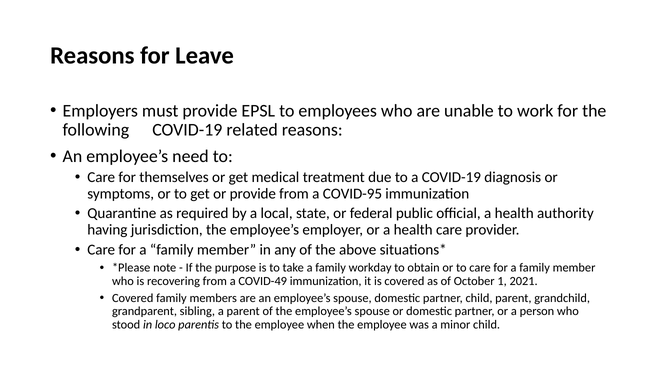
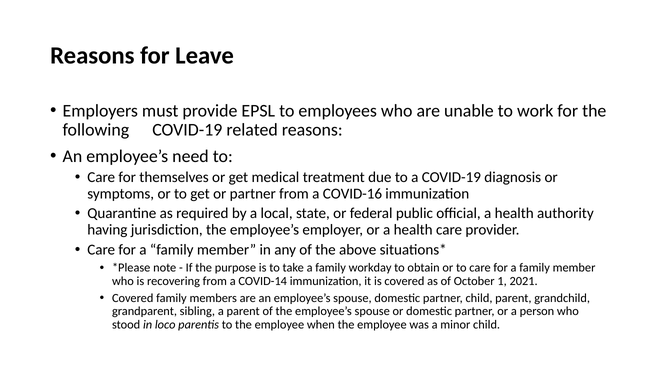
or provide: provide -> partner
COVID-95: COVID-95 -> COVID-16
COVID-49: COVID-49 -> COVID-14
